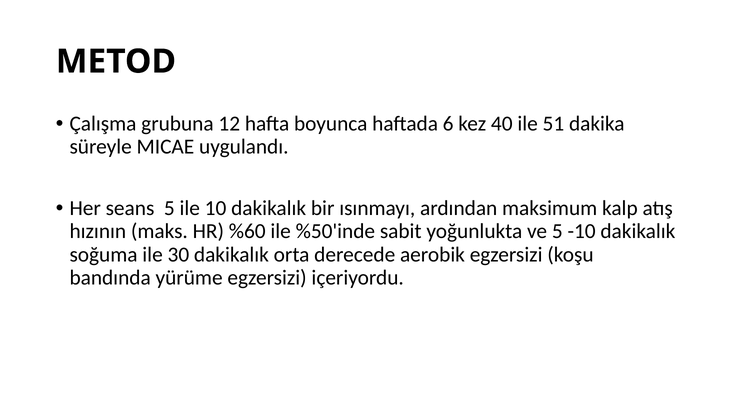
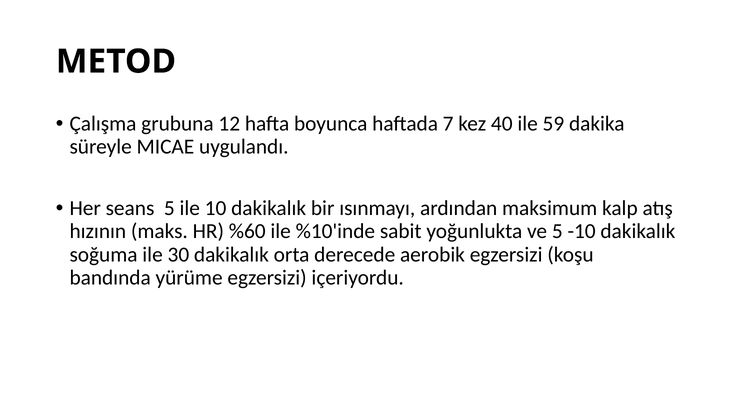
6: 6 -> 7
51: 51 -> 59
%50'inde: %50'inde -> %10'inde
